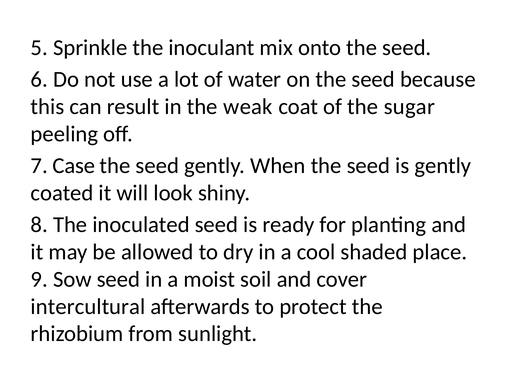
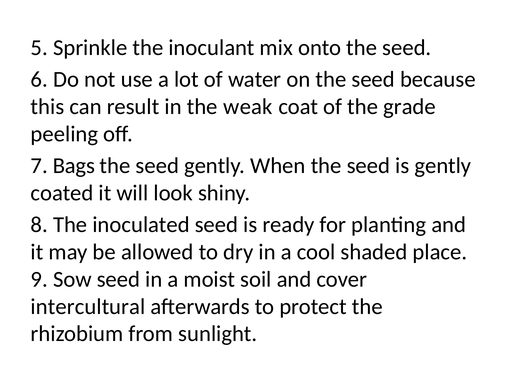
sugar: sugar -> grade
Case: Case -> Bags
